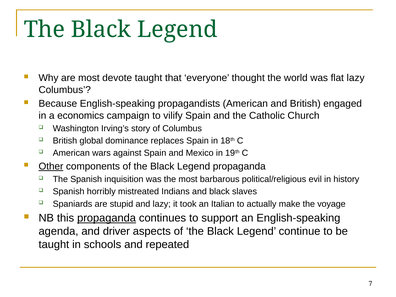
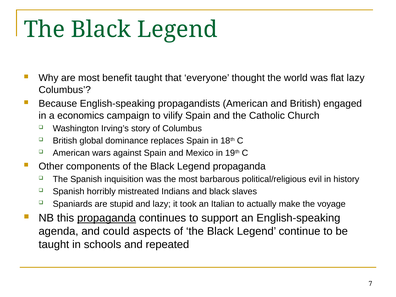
devote: devote -> benefit
Other underline: present -> none
driver: driver -> could
